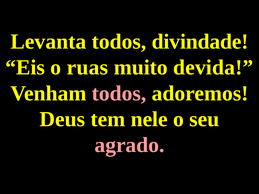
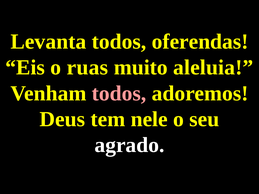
divindade: divindade -> oferendas
devida: devida -> aleluia
agrado colour: pink -> white
